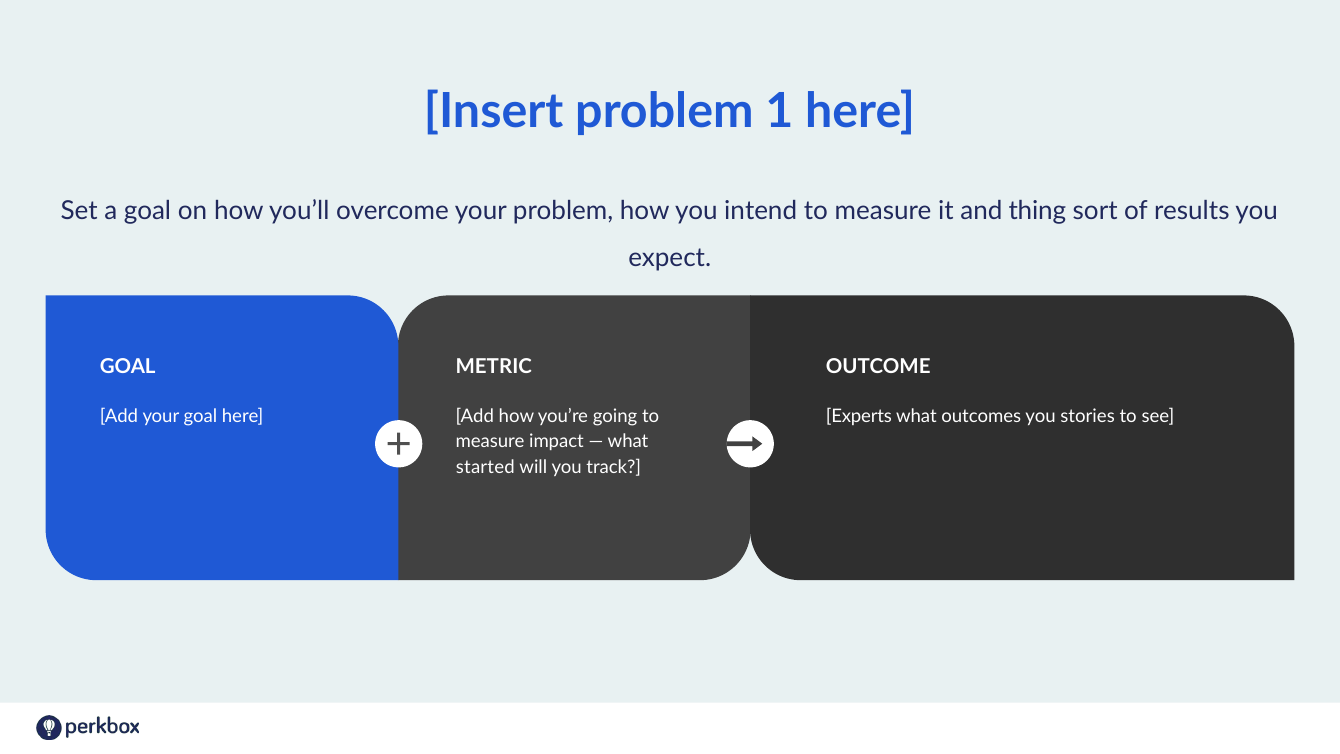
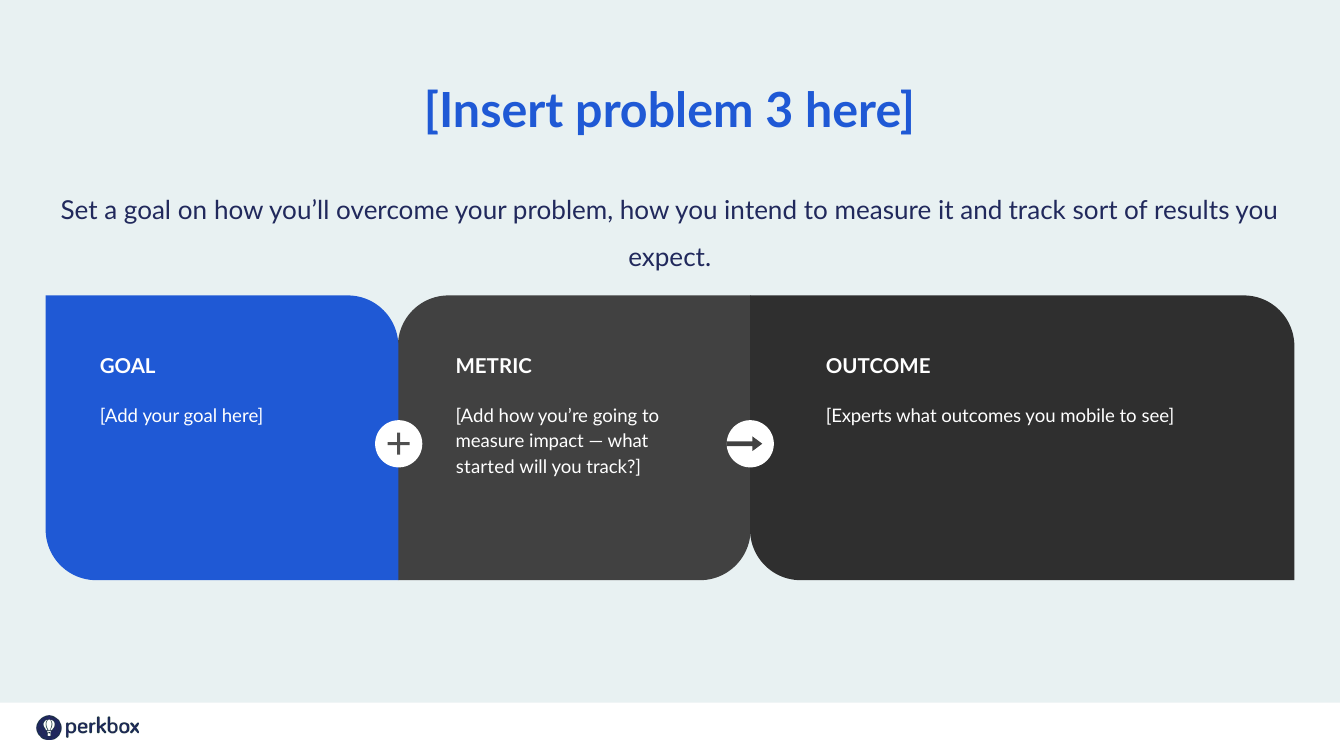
1: 1 -> 3
and thing: thing -> track
stories: stories -> mobile
